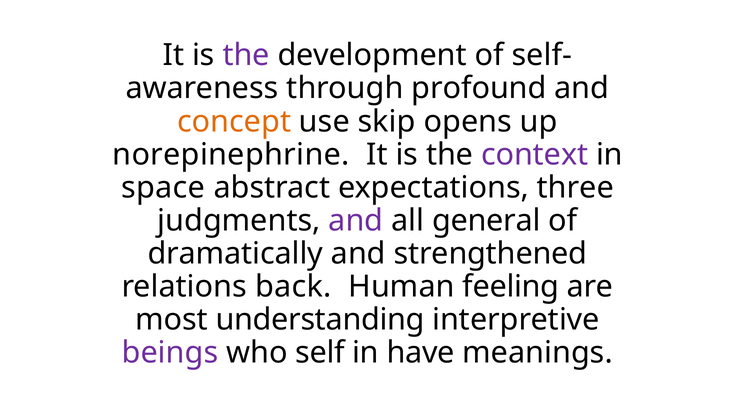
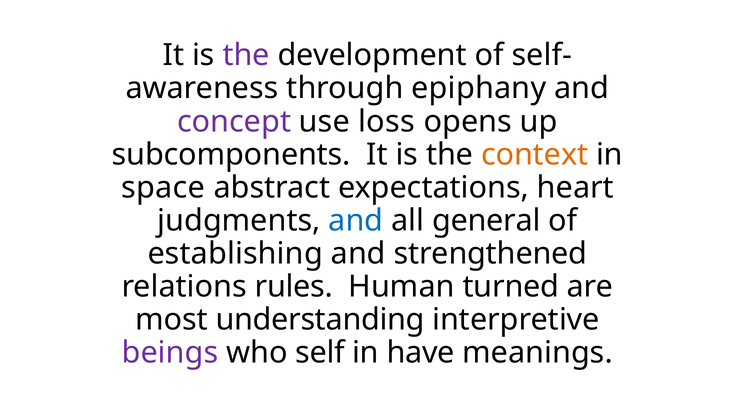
profound: profound -> epiphany
concept colour: orange -> purple
skip: skip -> loss
norepinephrine: norepinephrine -> subcomponents
context colour: purple -> orange
three: three -> heart
and at (356, 221) colour: purple -> blue
dramatically: dramatically -> establishing
back: back -> rules
feeling: feeling -> turned
